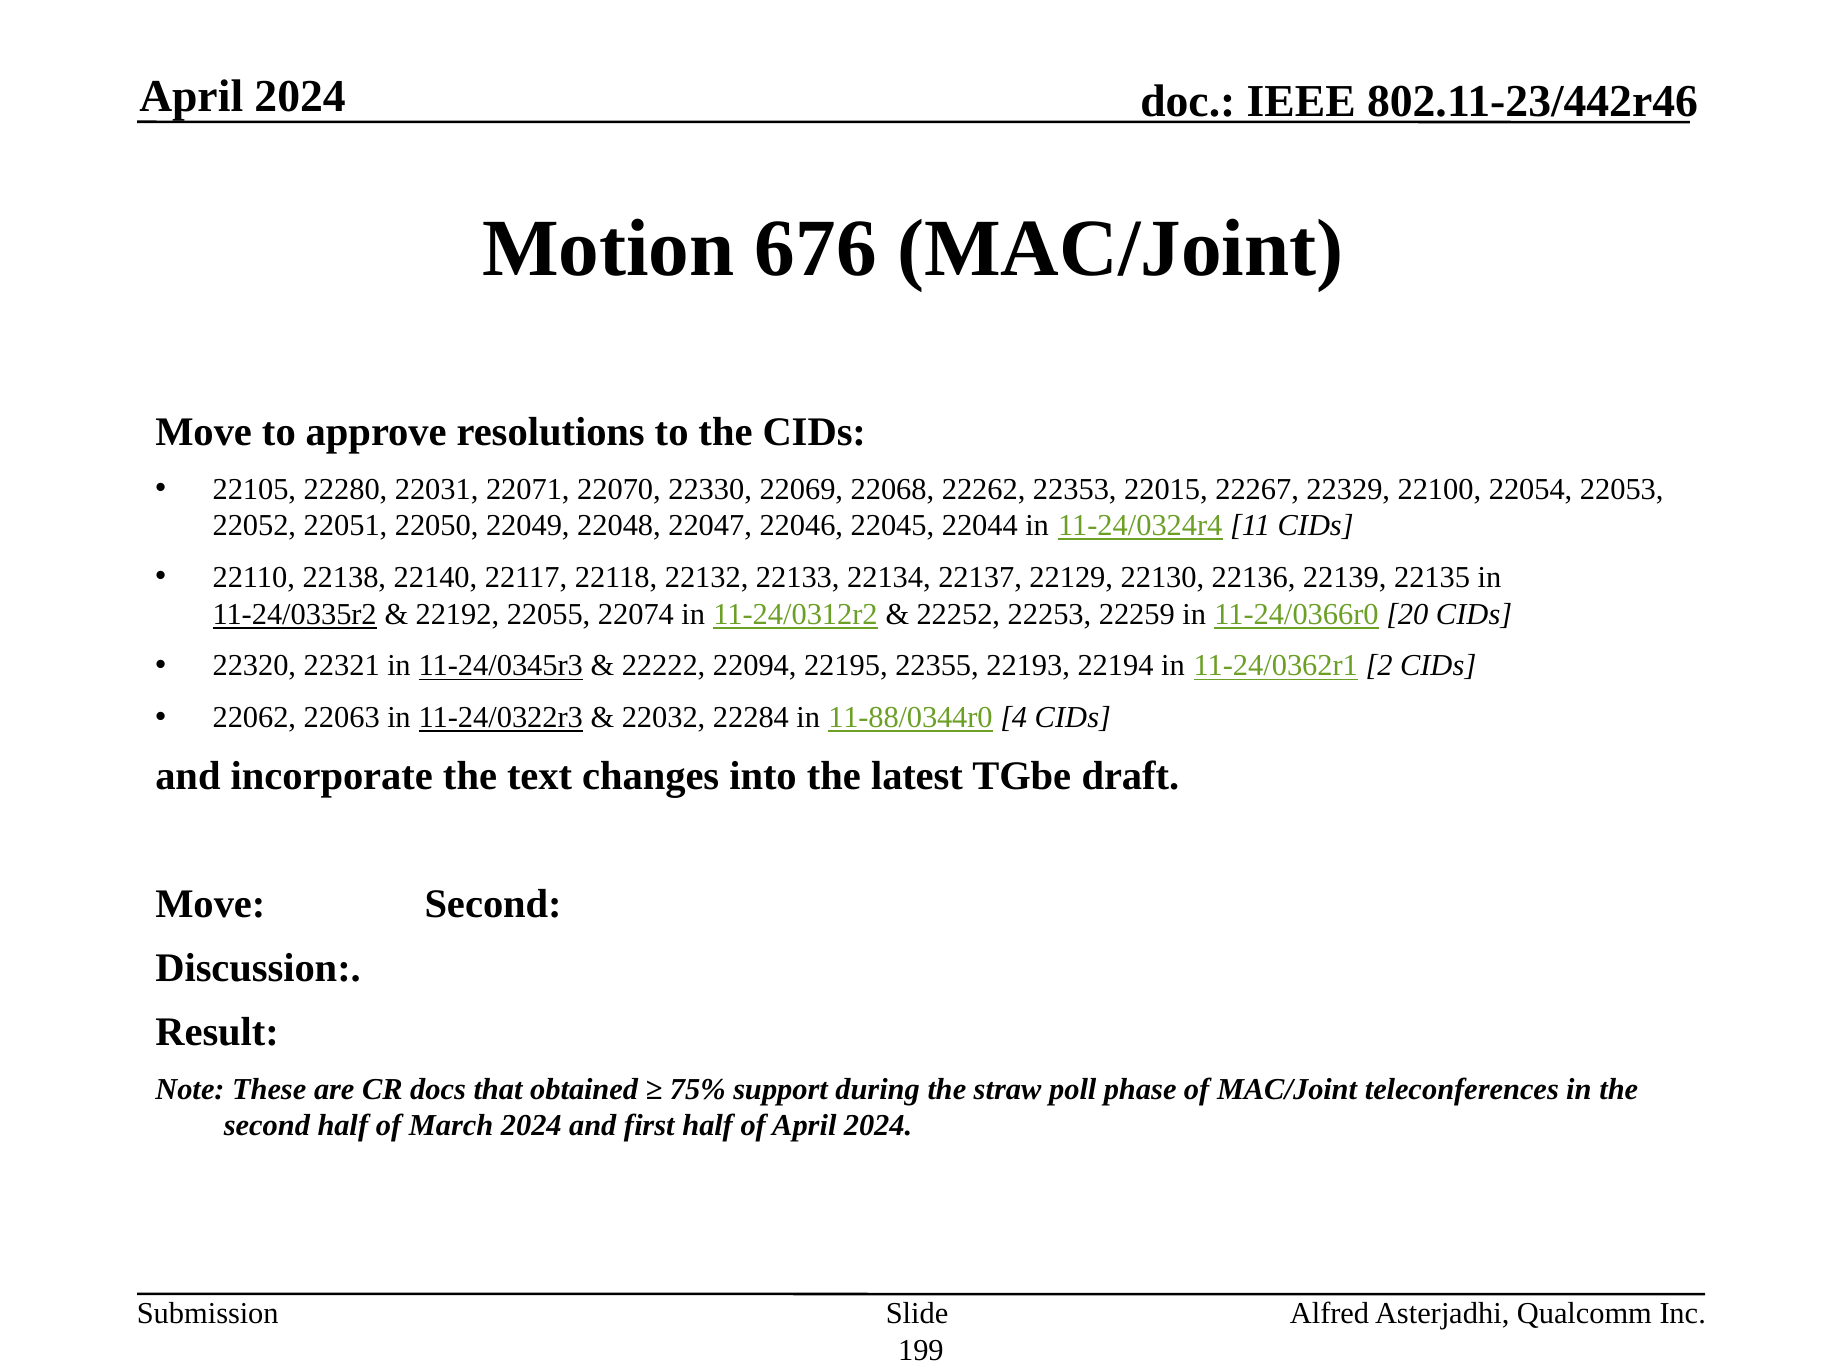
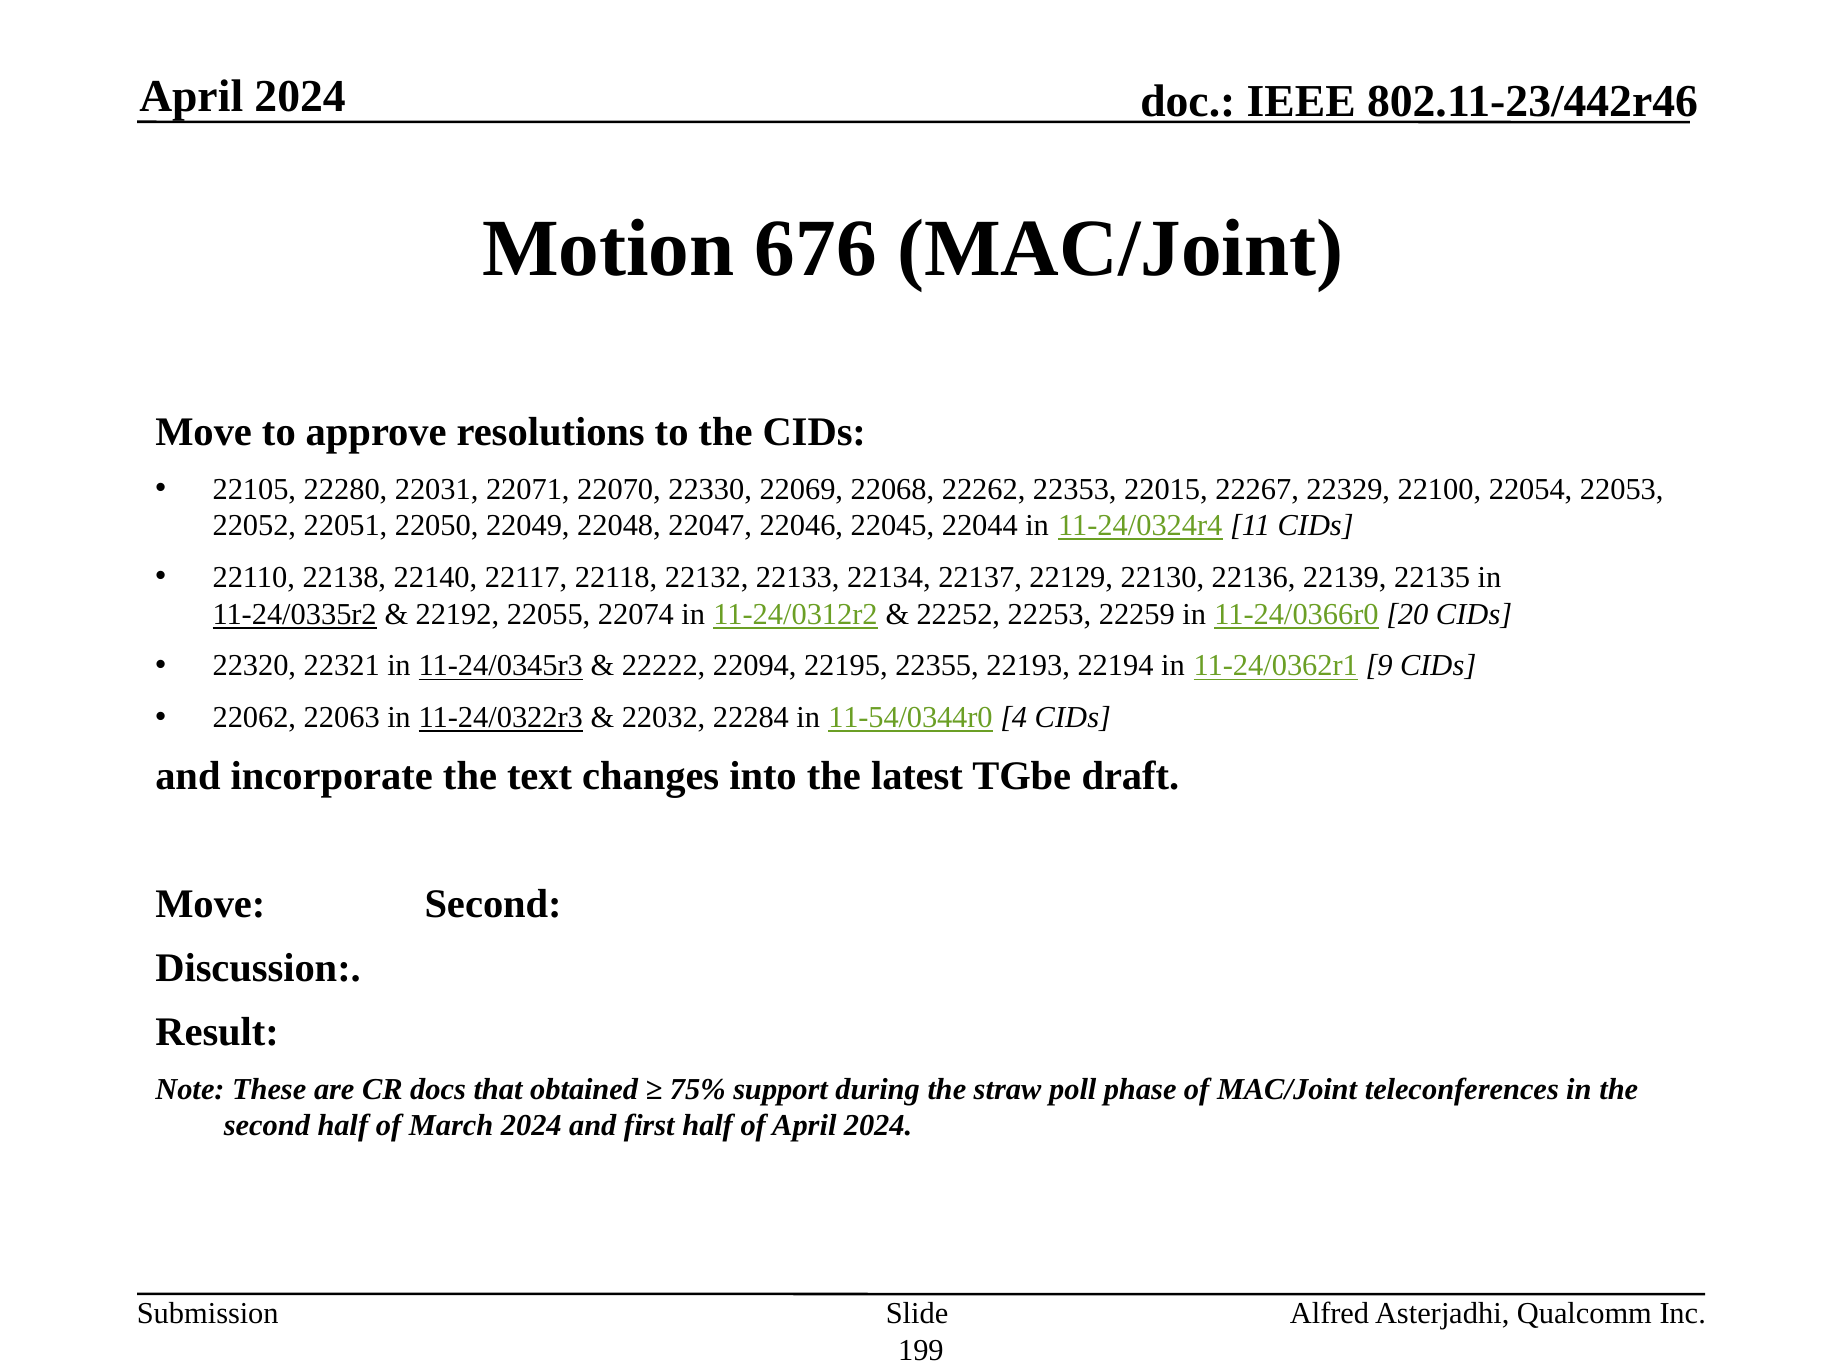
2: 2 -> 9
11-88/0344r0: 11-88/0344r0 -> 11-54/0344r0
